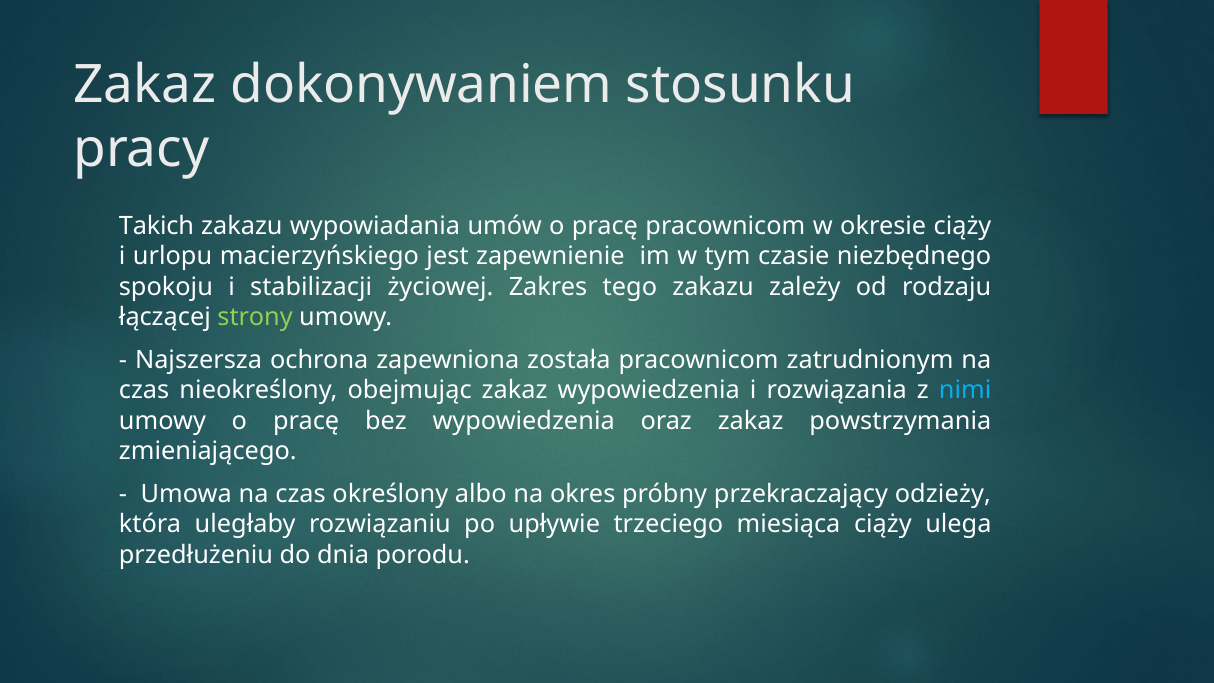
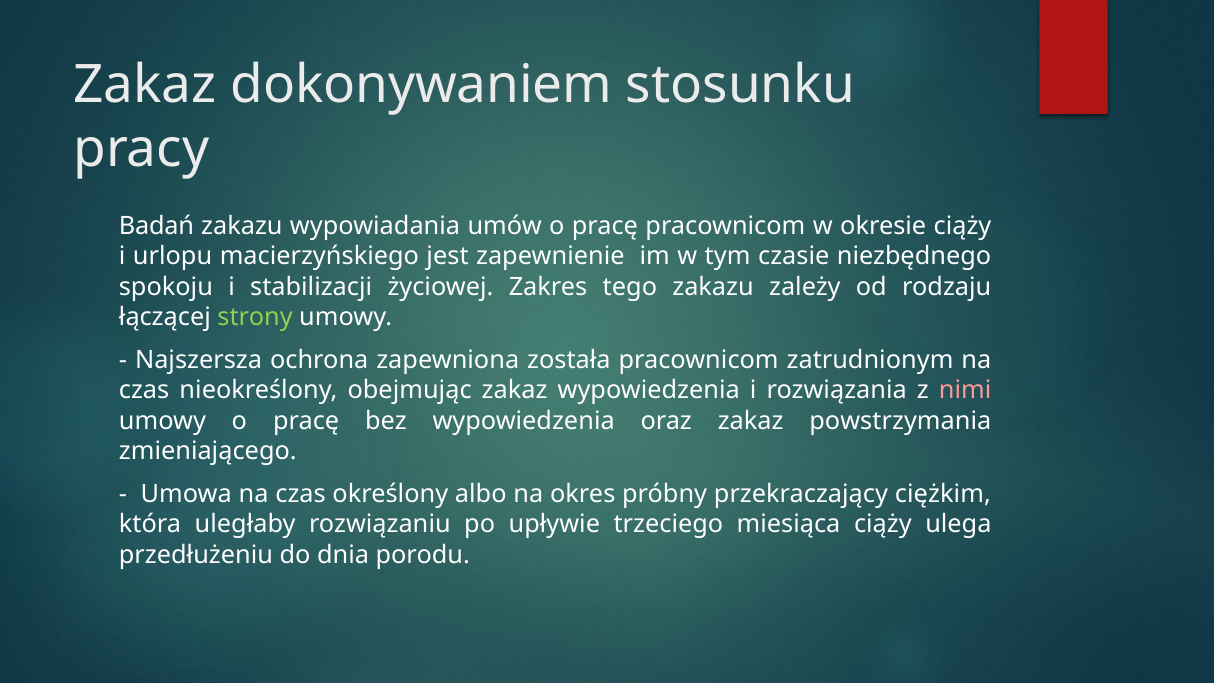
Takich: Takich -> Badań
nimi colour: light blue -> pink
odzieży: odzieży -> ciężkim
